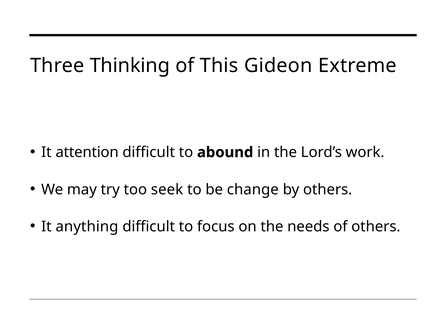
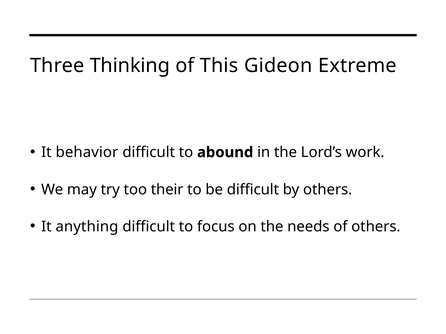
attention: attention -> behavior
seek: seek -> their
be change: change -> difficult
